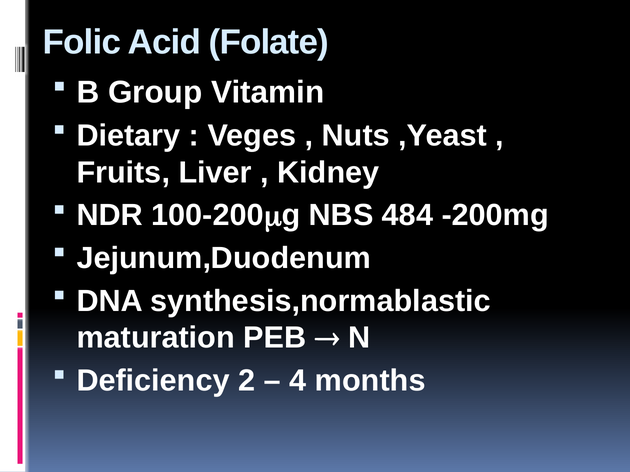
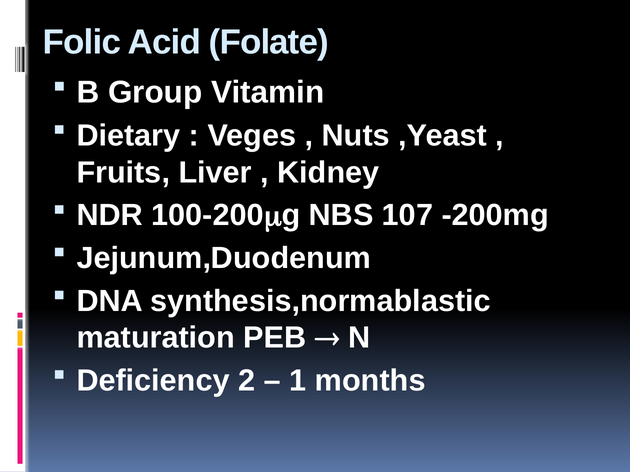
484: 484 -> 107
4: 4 -> 1
